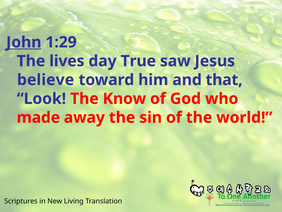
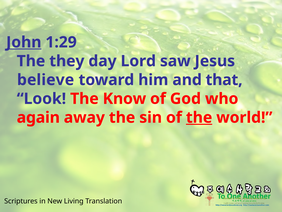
lives: lives -> they
True: True -> Lord
made: made -> again
the at (199, 117) underline: none -> present
